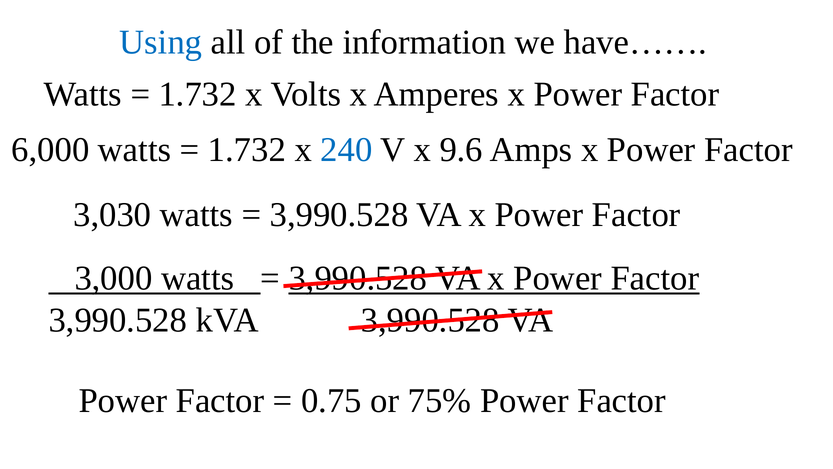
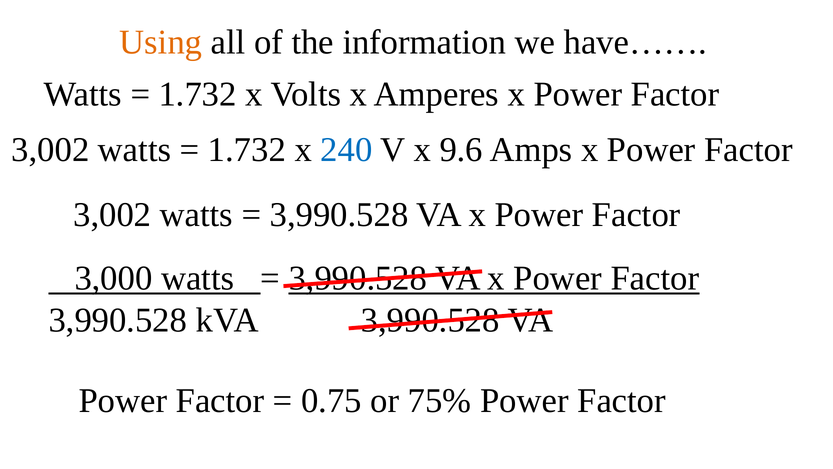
Using colour: blue -> orange
6,000 at (50, 150): 6,000 -> 3,002
3,030 at (112, 215): 3,030 -> 3,002
